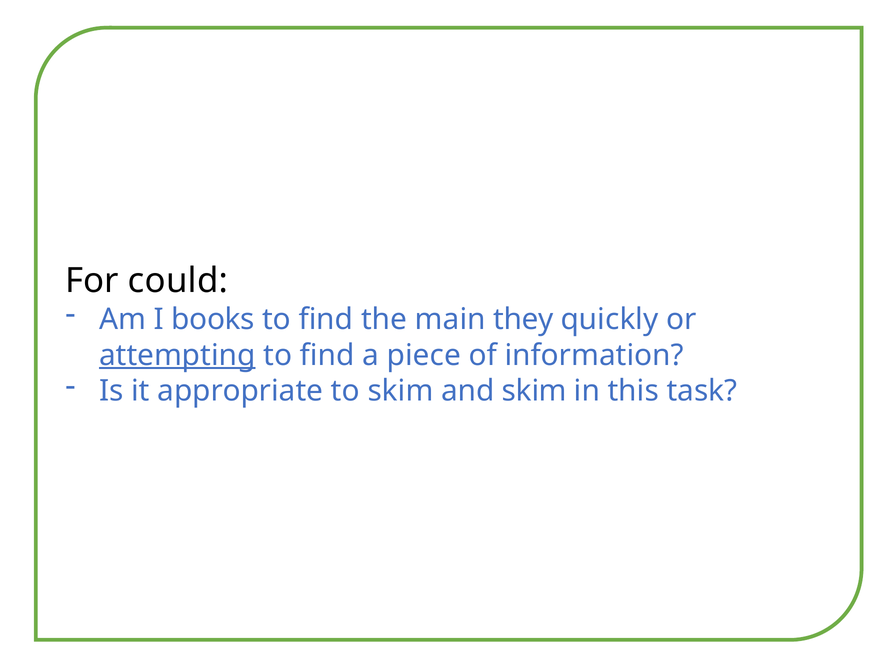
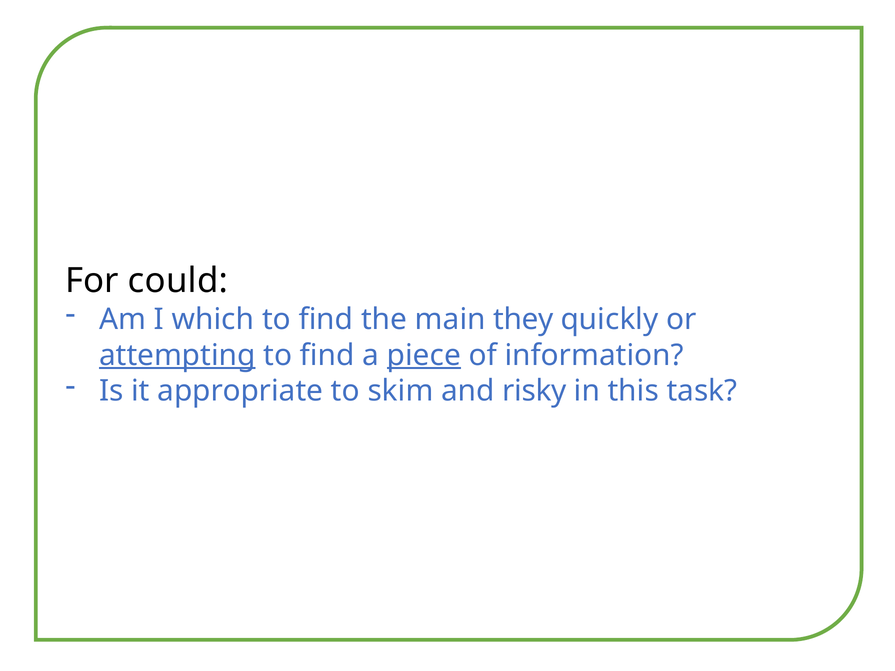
books: books -> which
piece underline: none -> present
and skim: skim -> risky
